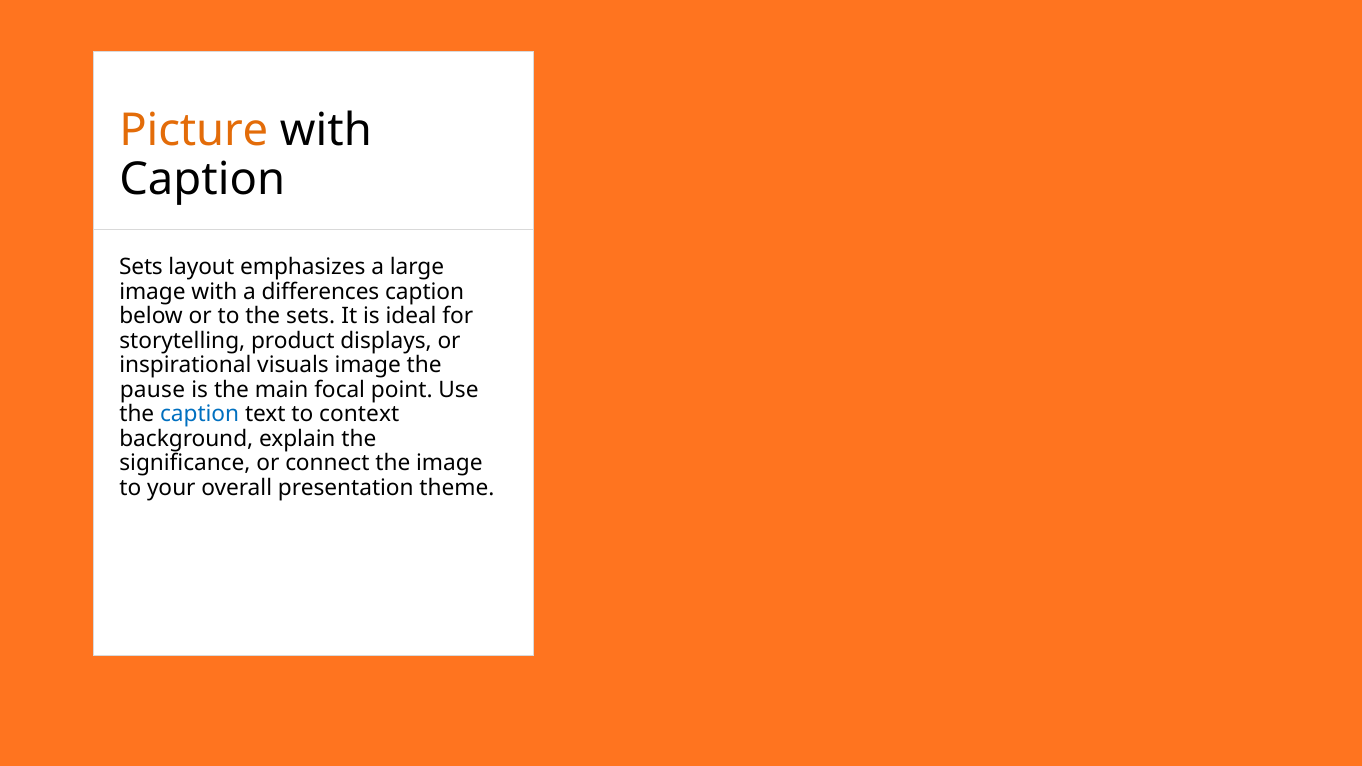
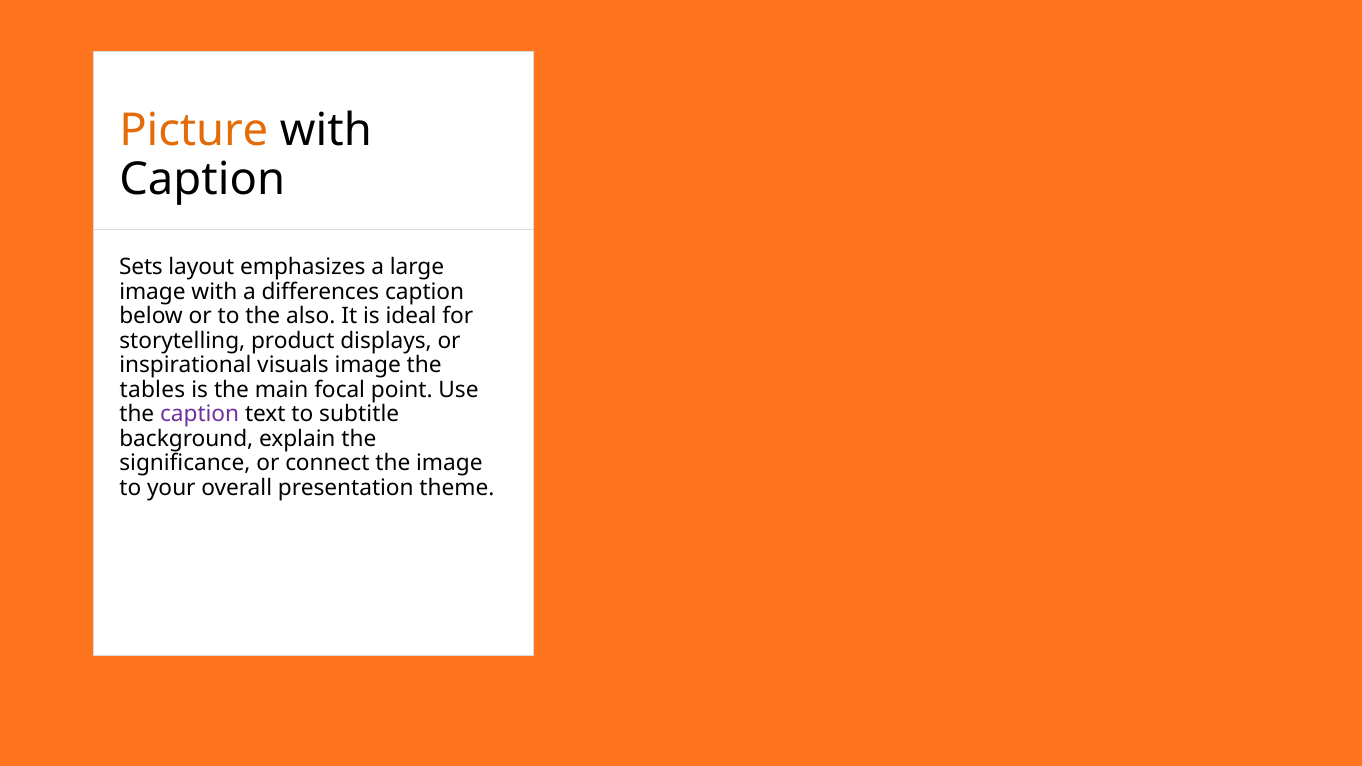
the sets: sets -> also
pause: pause -> tables
caption at (200, 414) colour: blue -> purple
context: context -> subtitle
